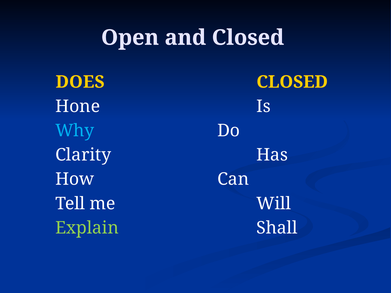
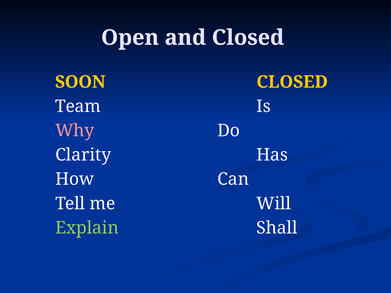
DOES: DOES -> SOON
Hone: Hone -> Team
Why colour: light blue -> pink
